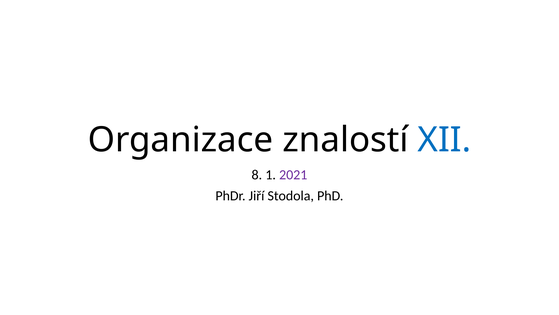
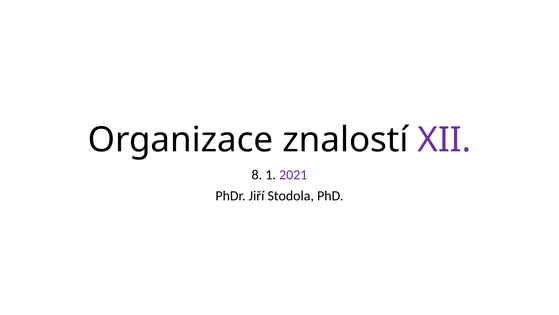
XII colour: blue -> purple
